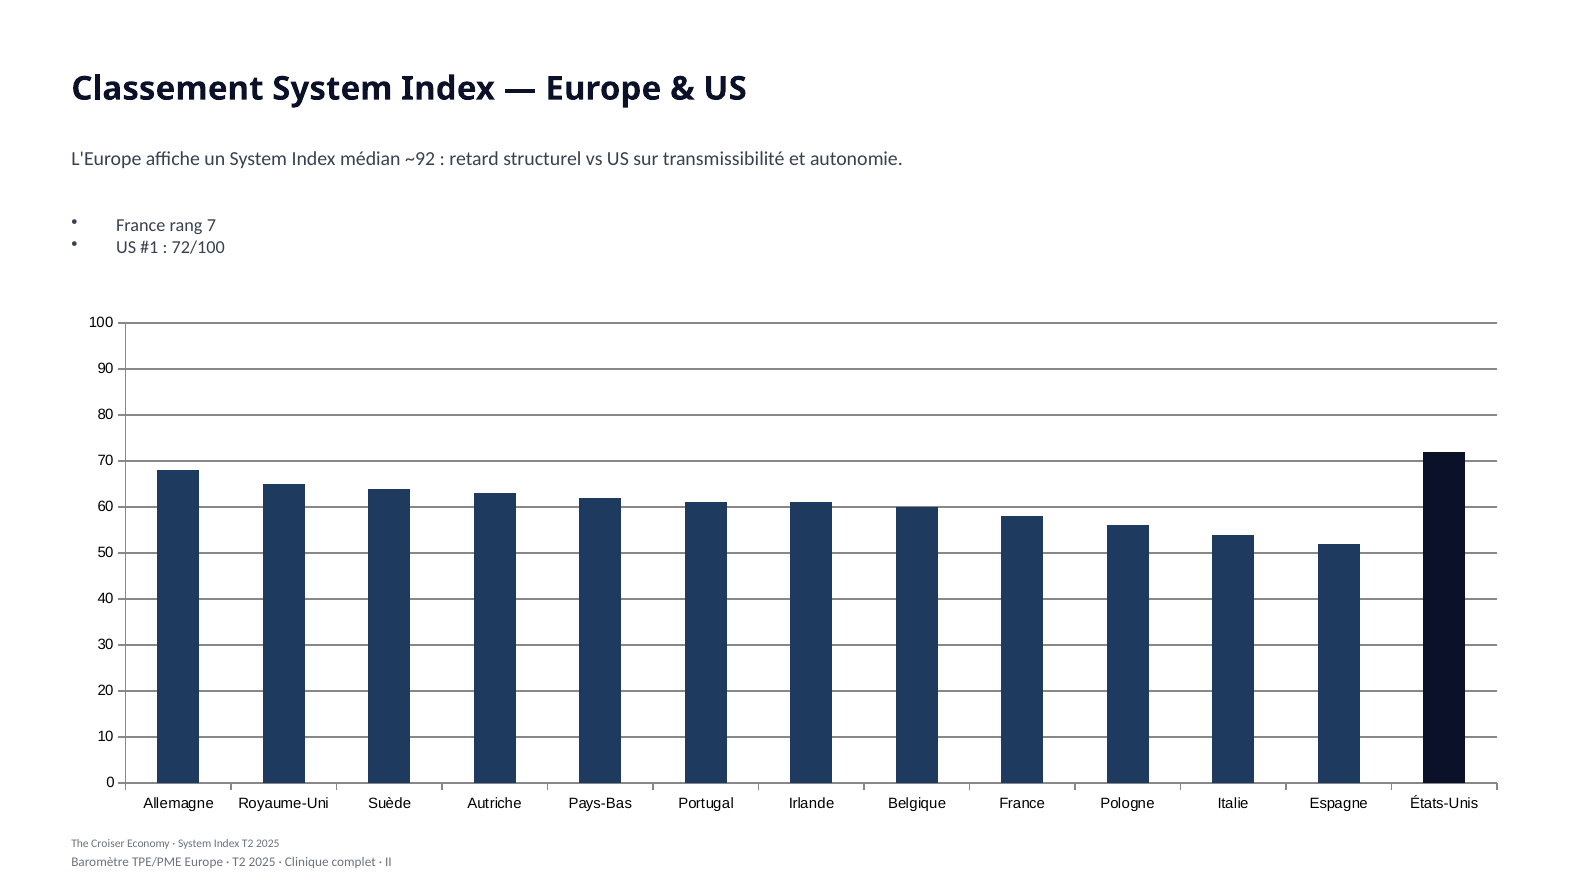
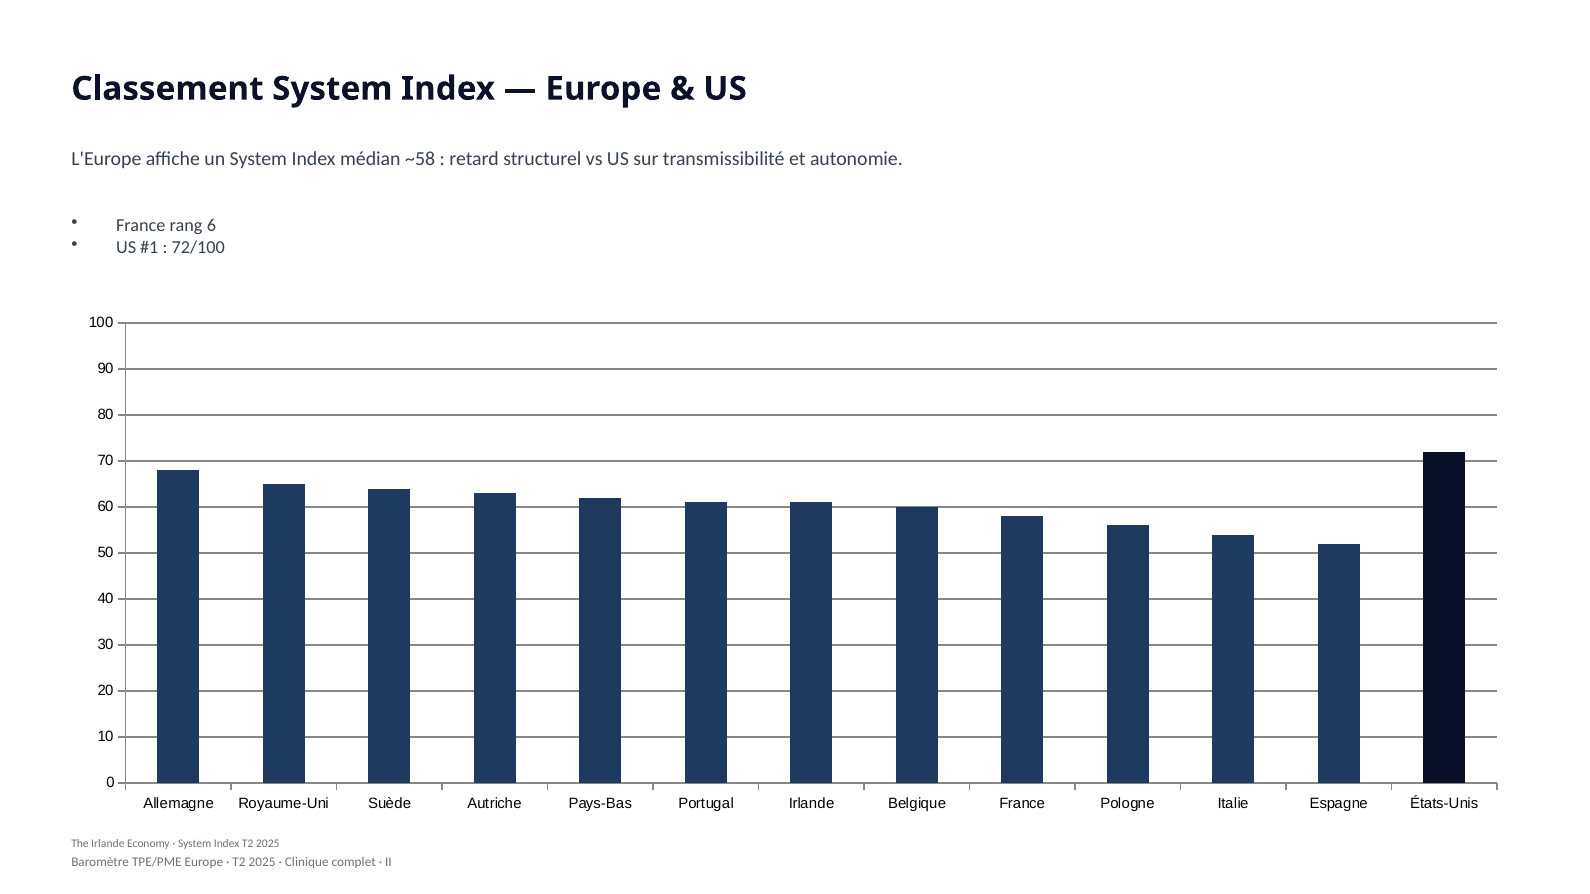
~92: ~92 -> ~58
7: 7 -> 6
The Croiser: Croiser -> Irlande
